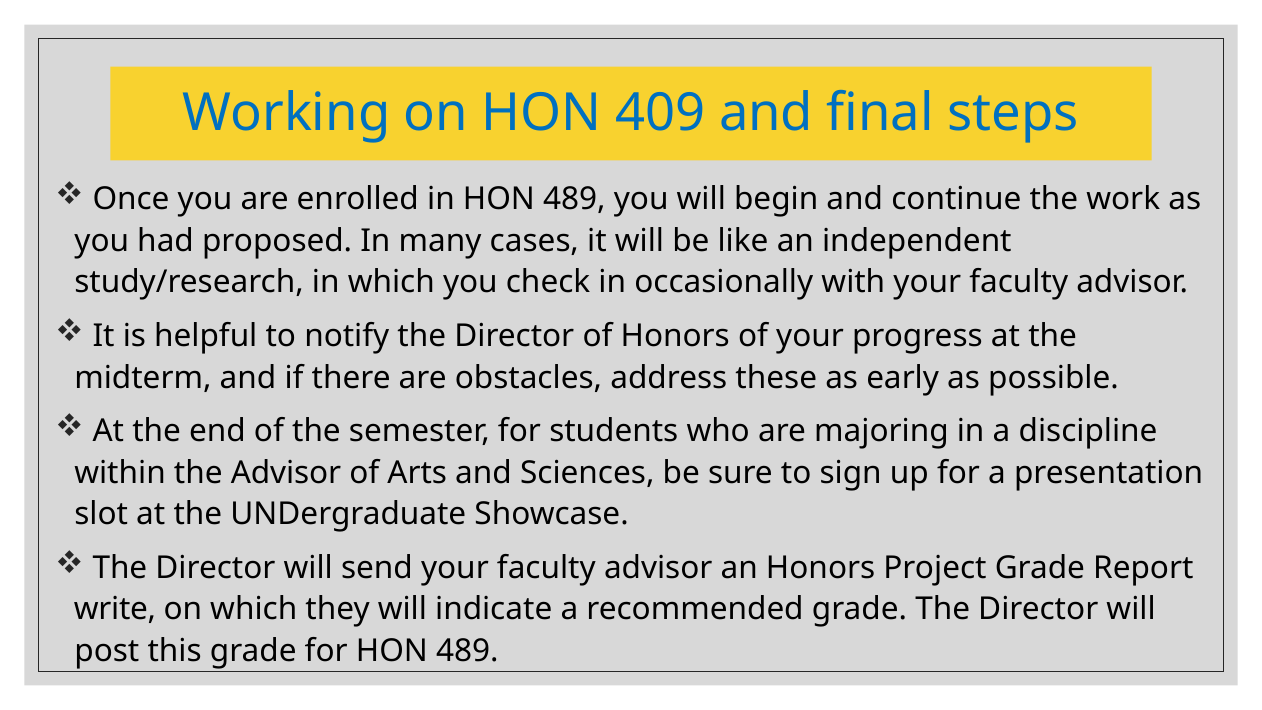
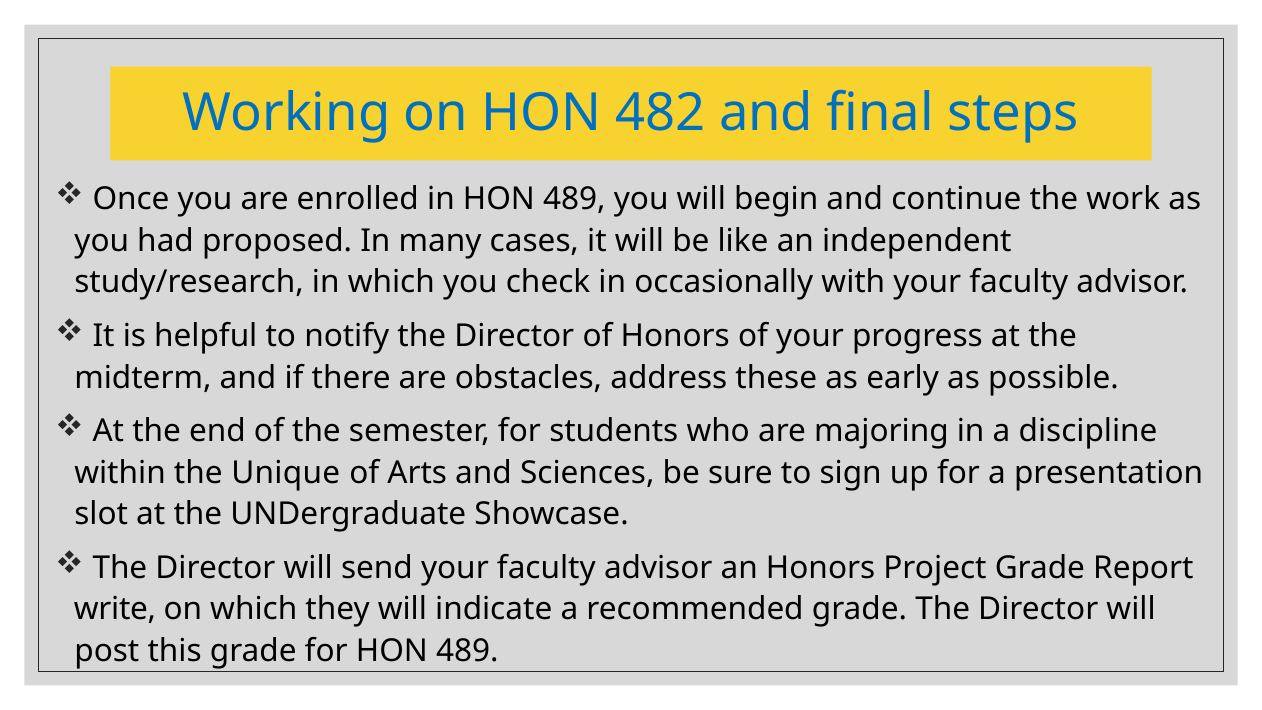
409: 409 -> 482
the Advisor: Advisor -> Unique
